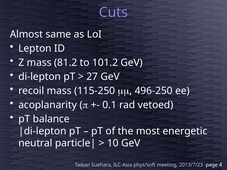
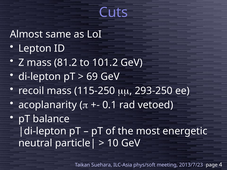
27: 27 -> 69
496-250: 496-250 -> 293-250
